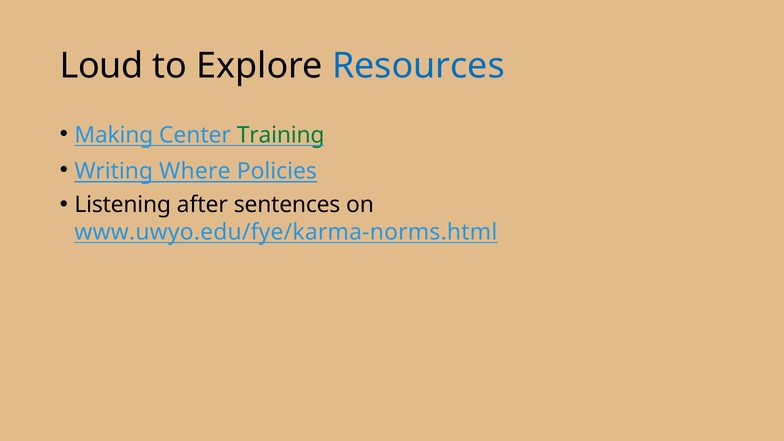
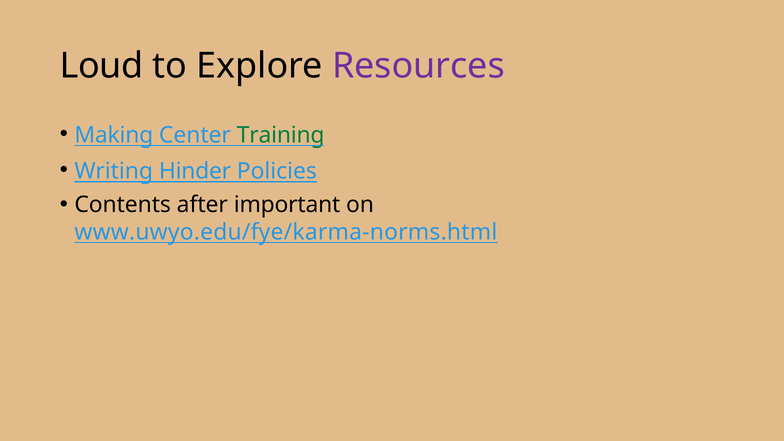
Resources colour: blue -> purple
Where: Where -> Hinder
Listening: Listening -> Contents
sentences: sentences -> important
